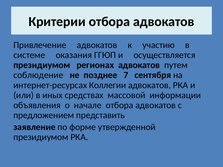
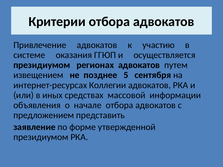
соблюдение: соблюдение -> извещением
7: 7 -> 5
